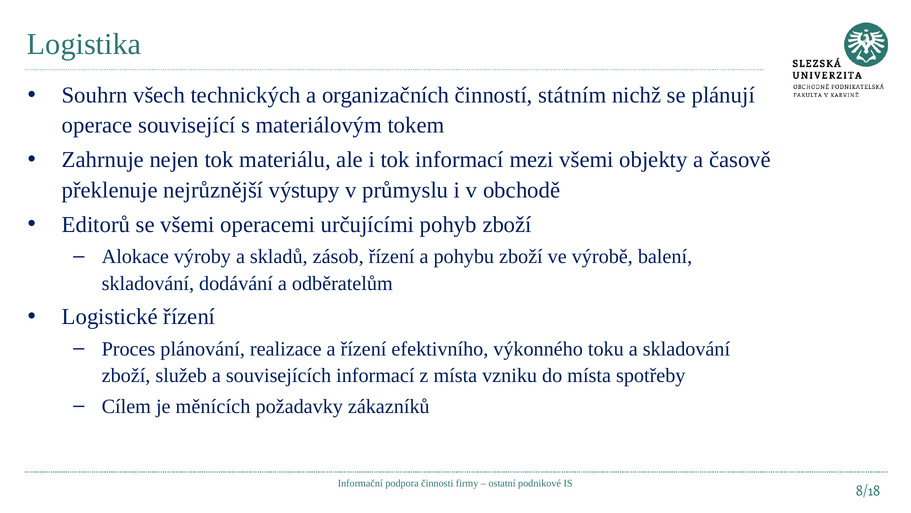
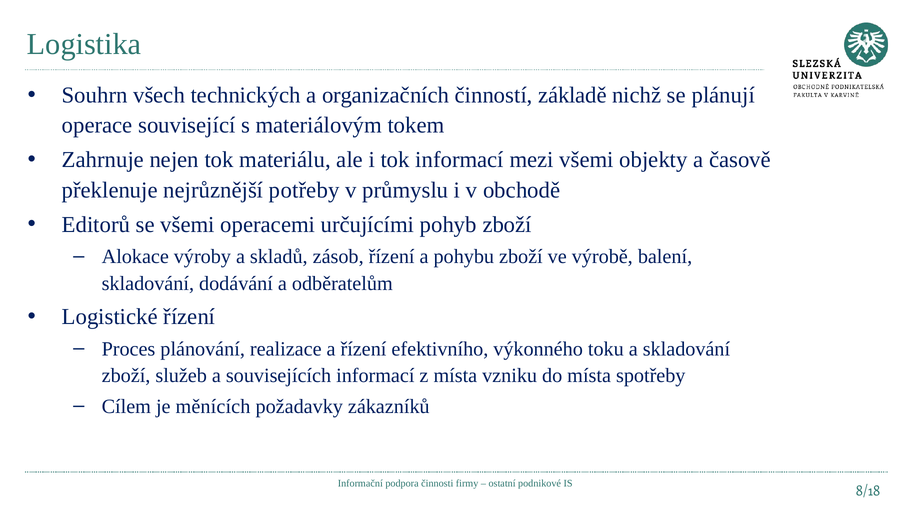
státním: státním -> základě
výstupy: výstupy -> potřeby
